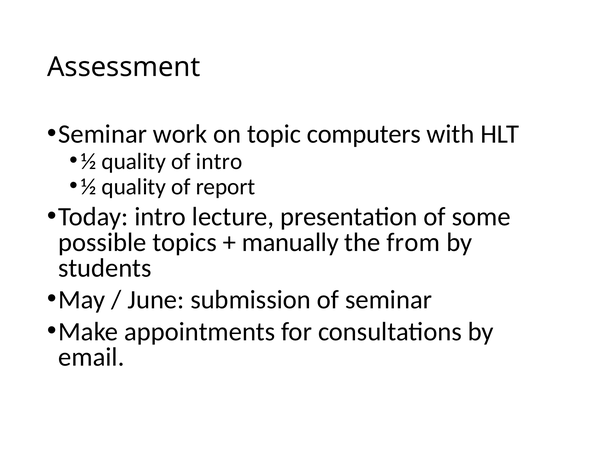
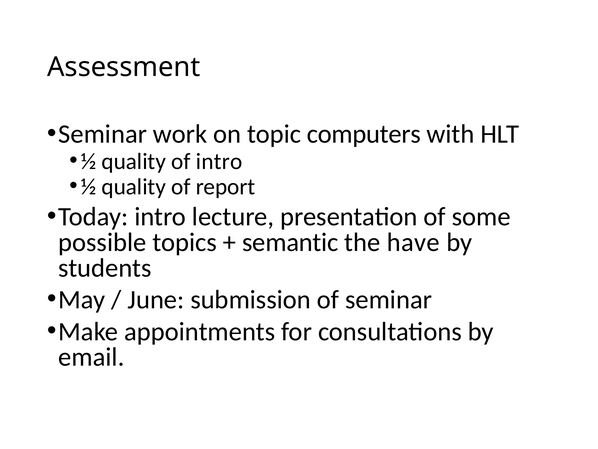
manually: manually -> semantic
from: from -> have
